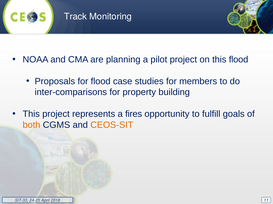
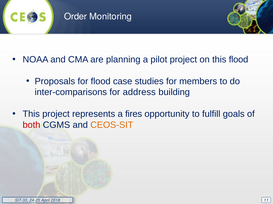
Track: Track -> Order
property: property -> address
both colour: orange -> red
